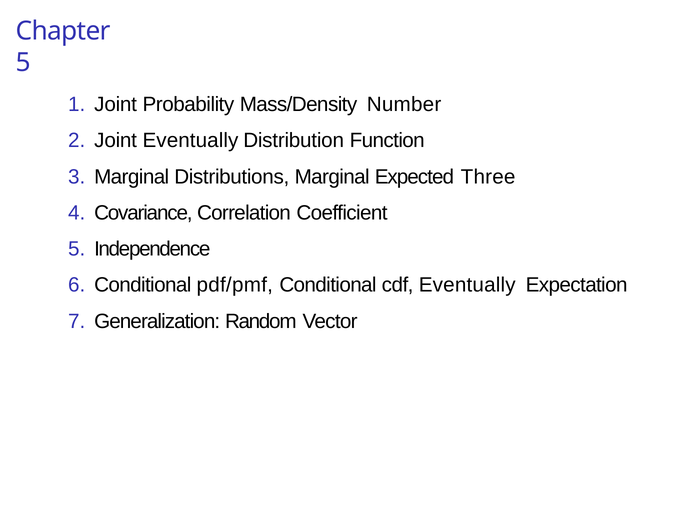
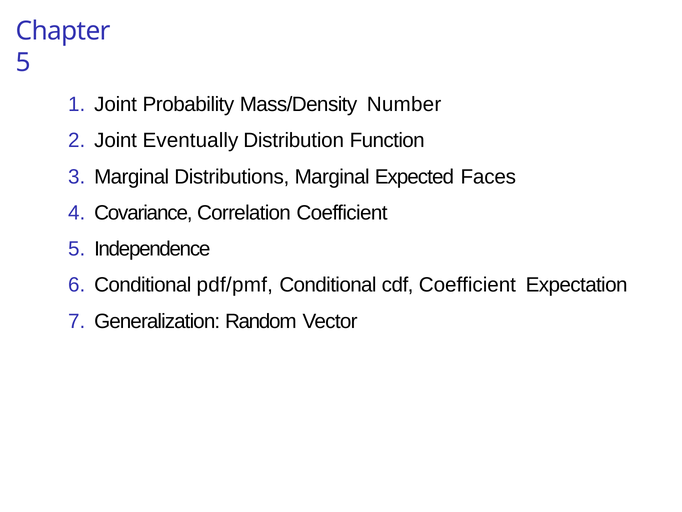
Three: Three -> Faces
cdf Eventually: Eventually -> Coefficient
